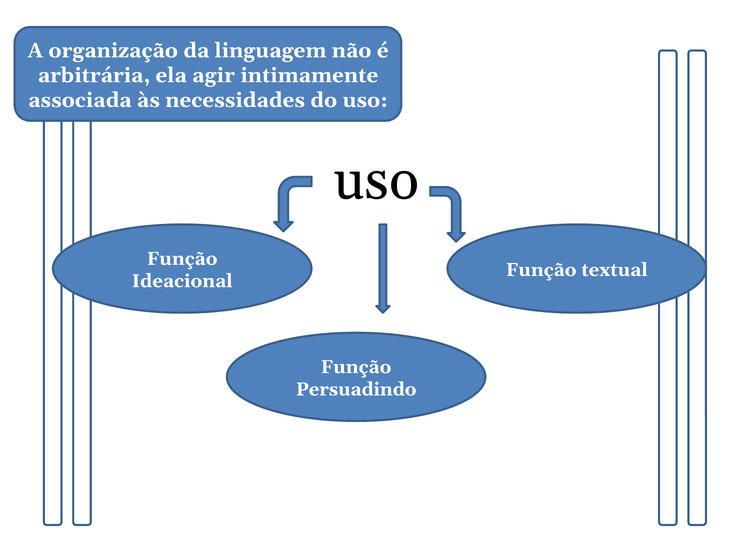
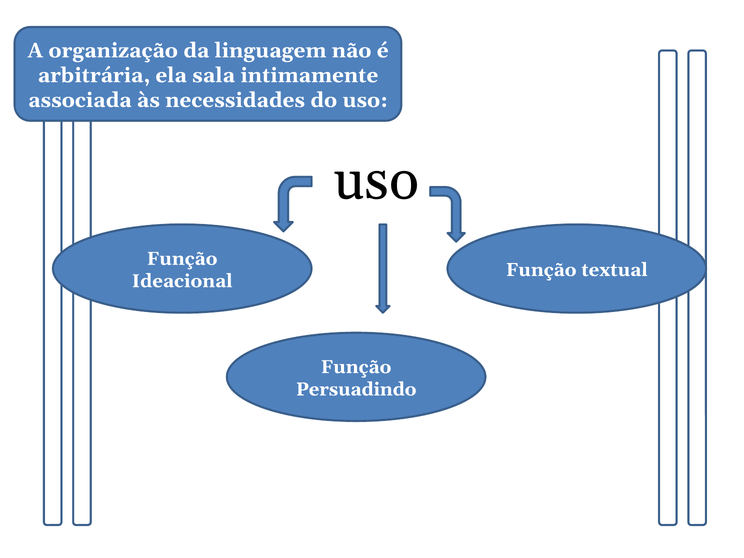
agir: agir -> sala
